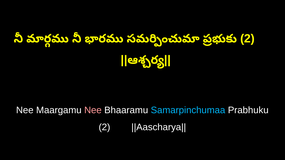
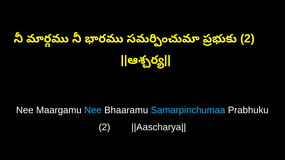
Nee at (93, 110) colour: pink -> light blue
